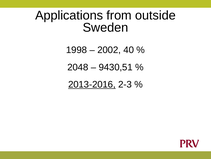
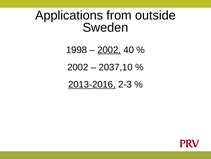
2002 at (109, 50) underline: none -> present
2048 at (78, 67): 2048 -> 2002
9430,51: 9430,51 -> 2037,10
